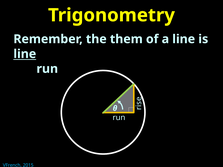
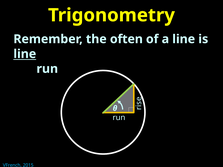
them: them -> often
